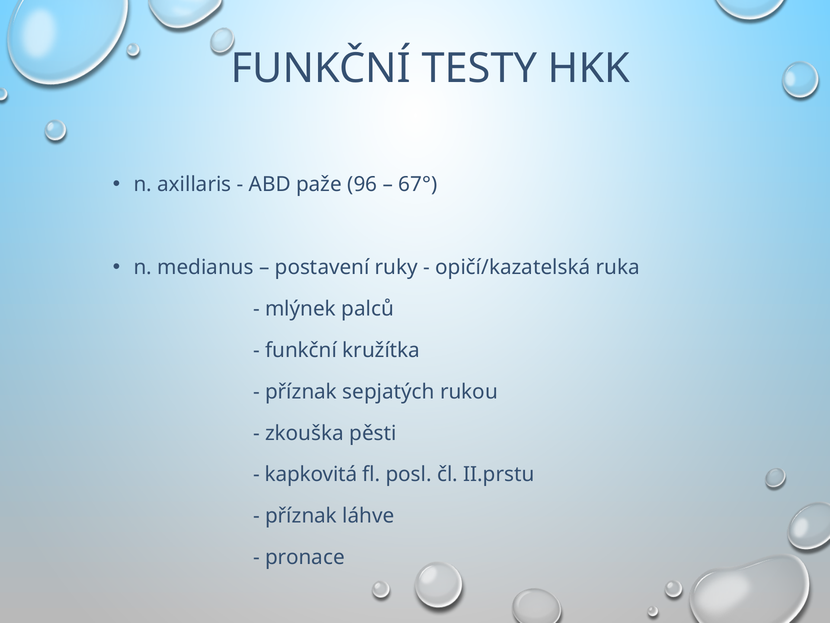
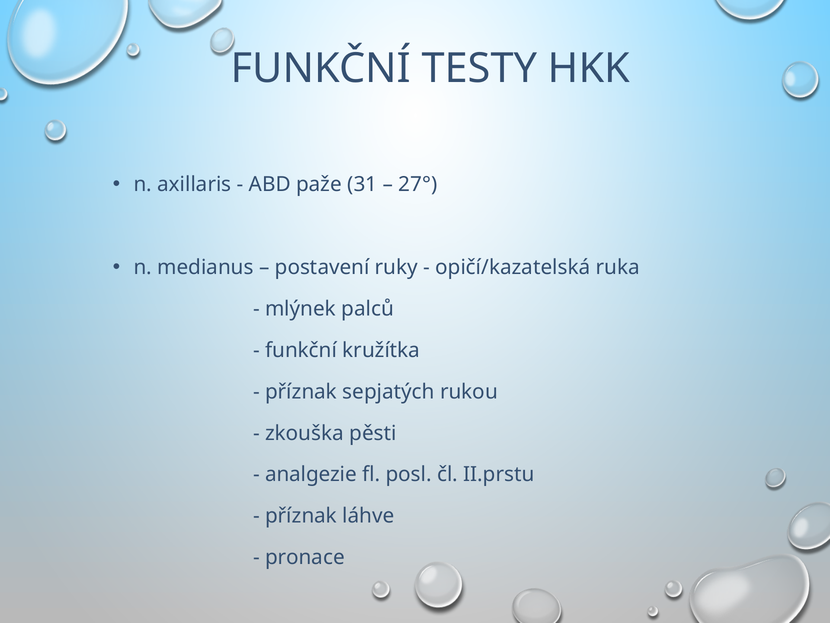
96: 96 -> 31
67°: 67° -> 27°
kapkovitá: kapkovitá -> analgezie
